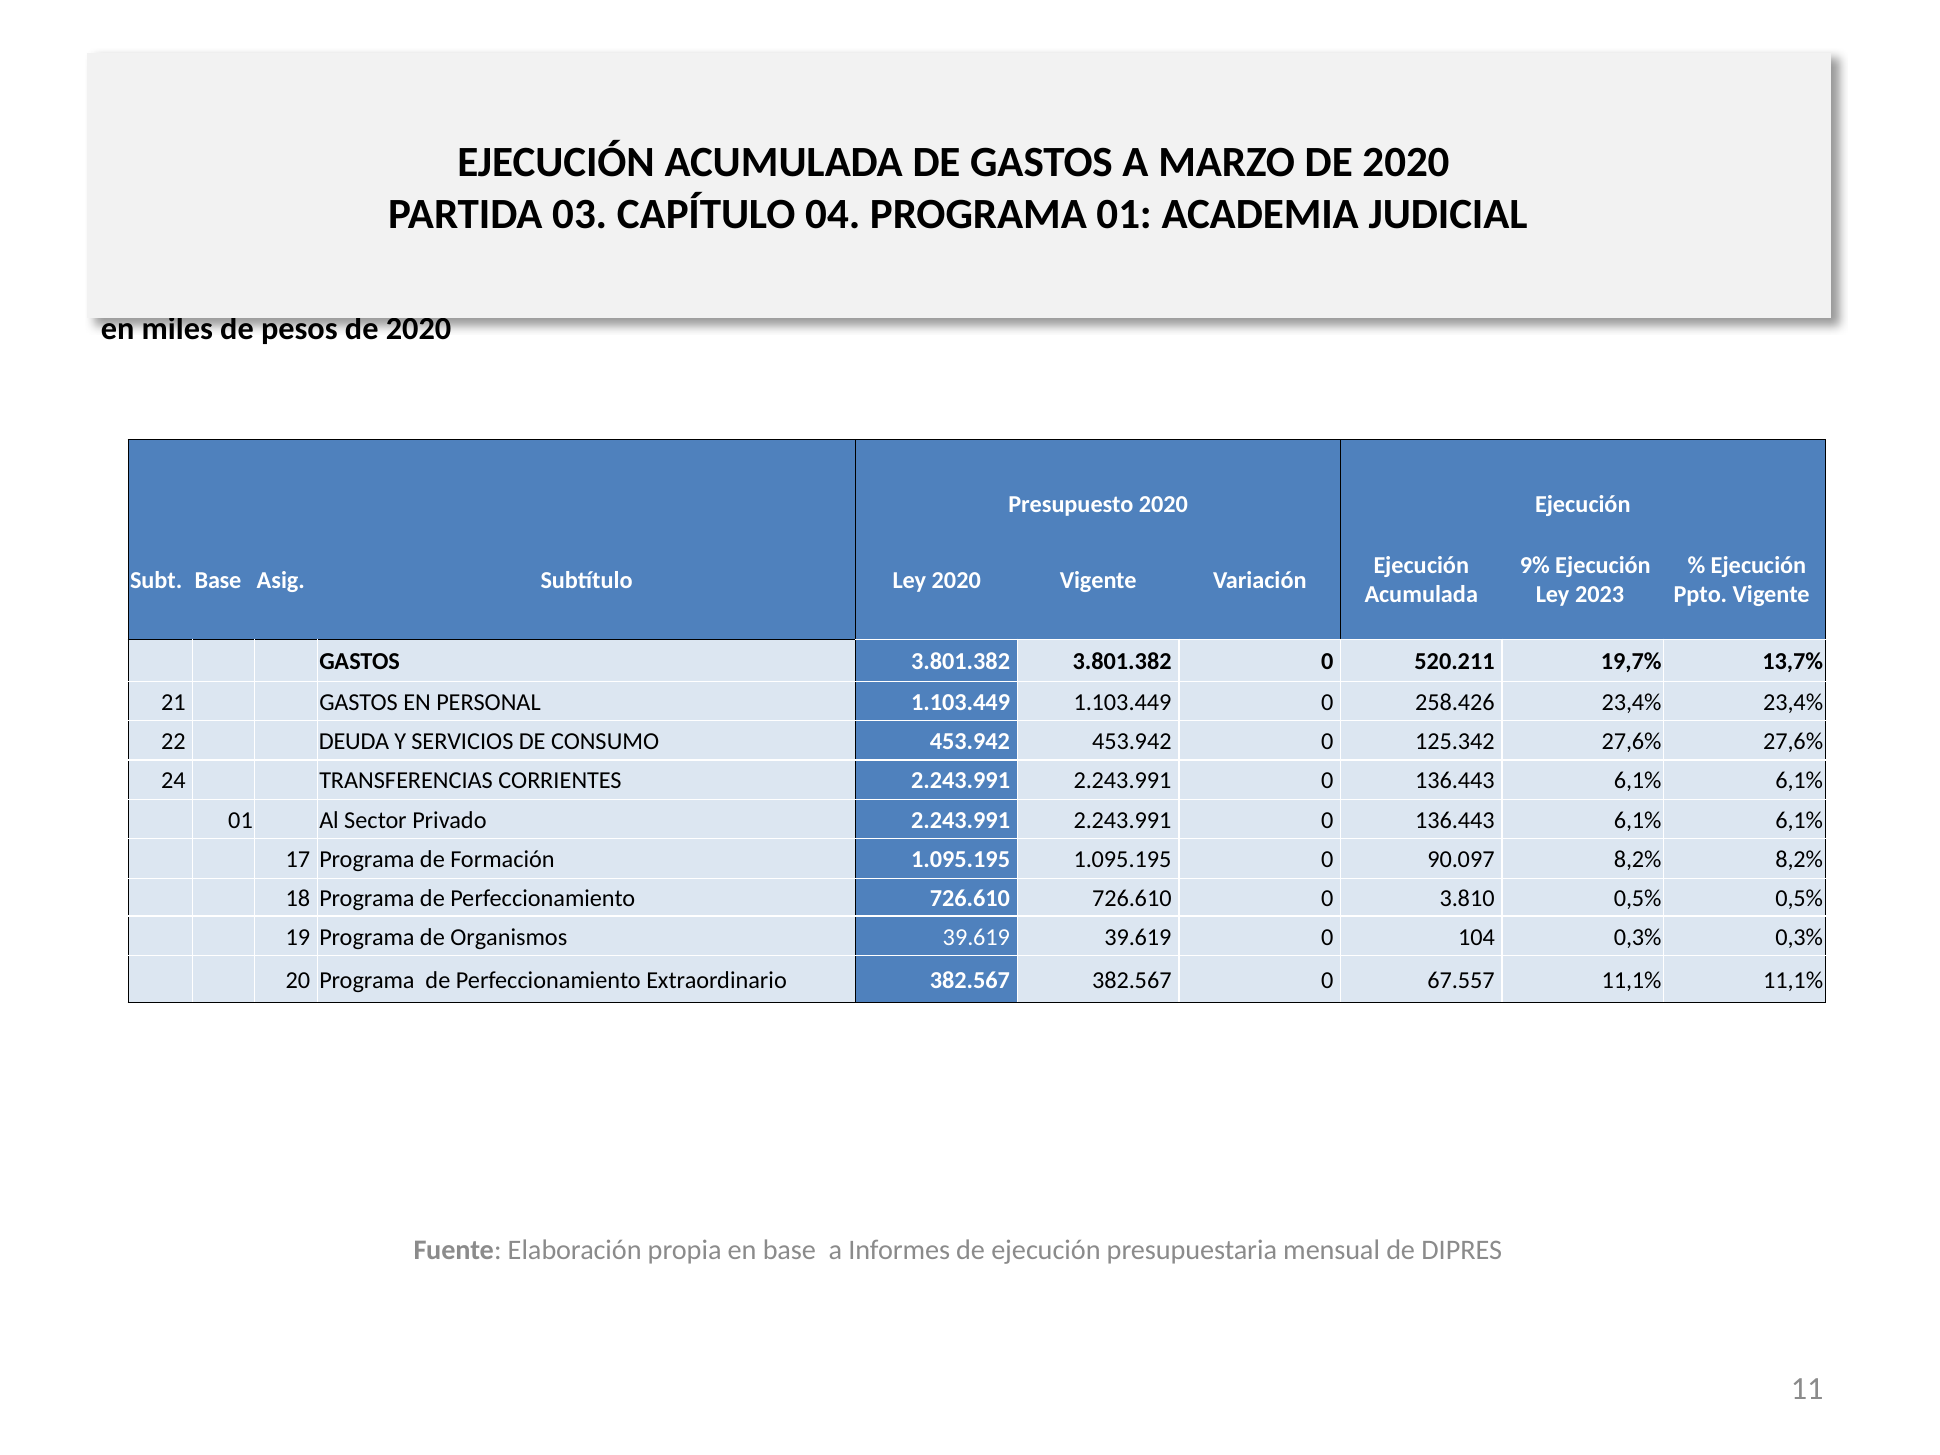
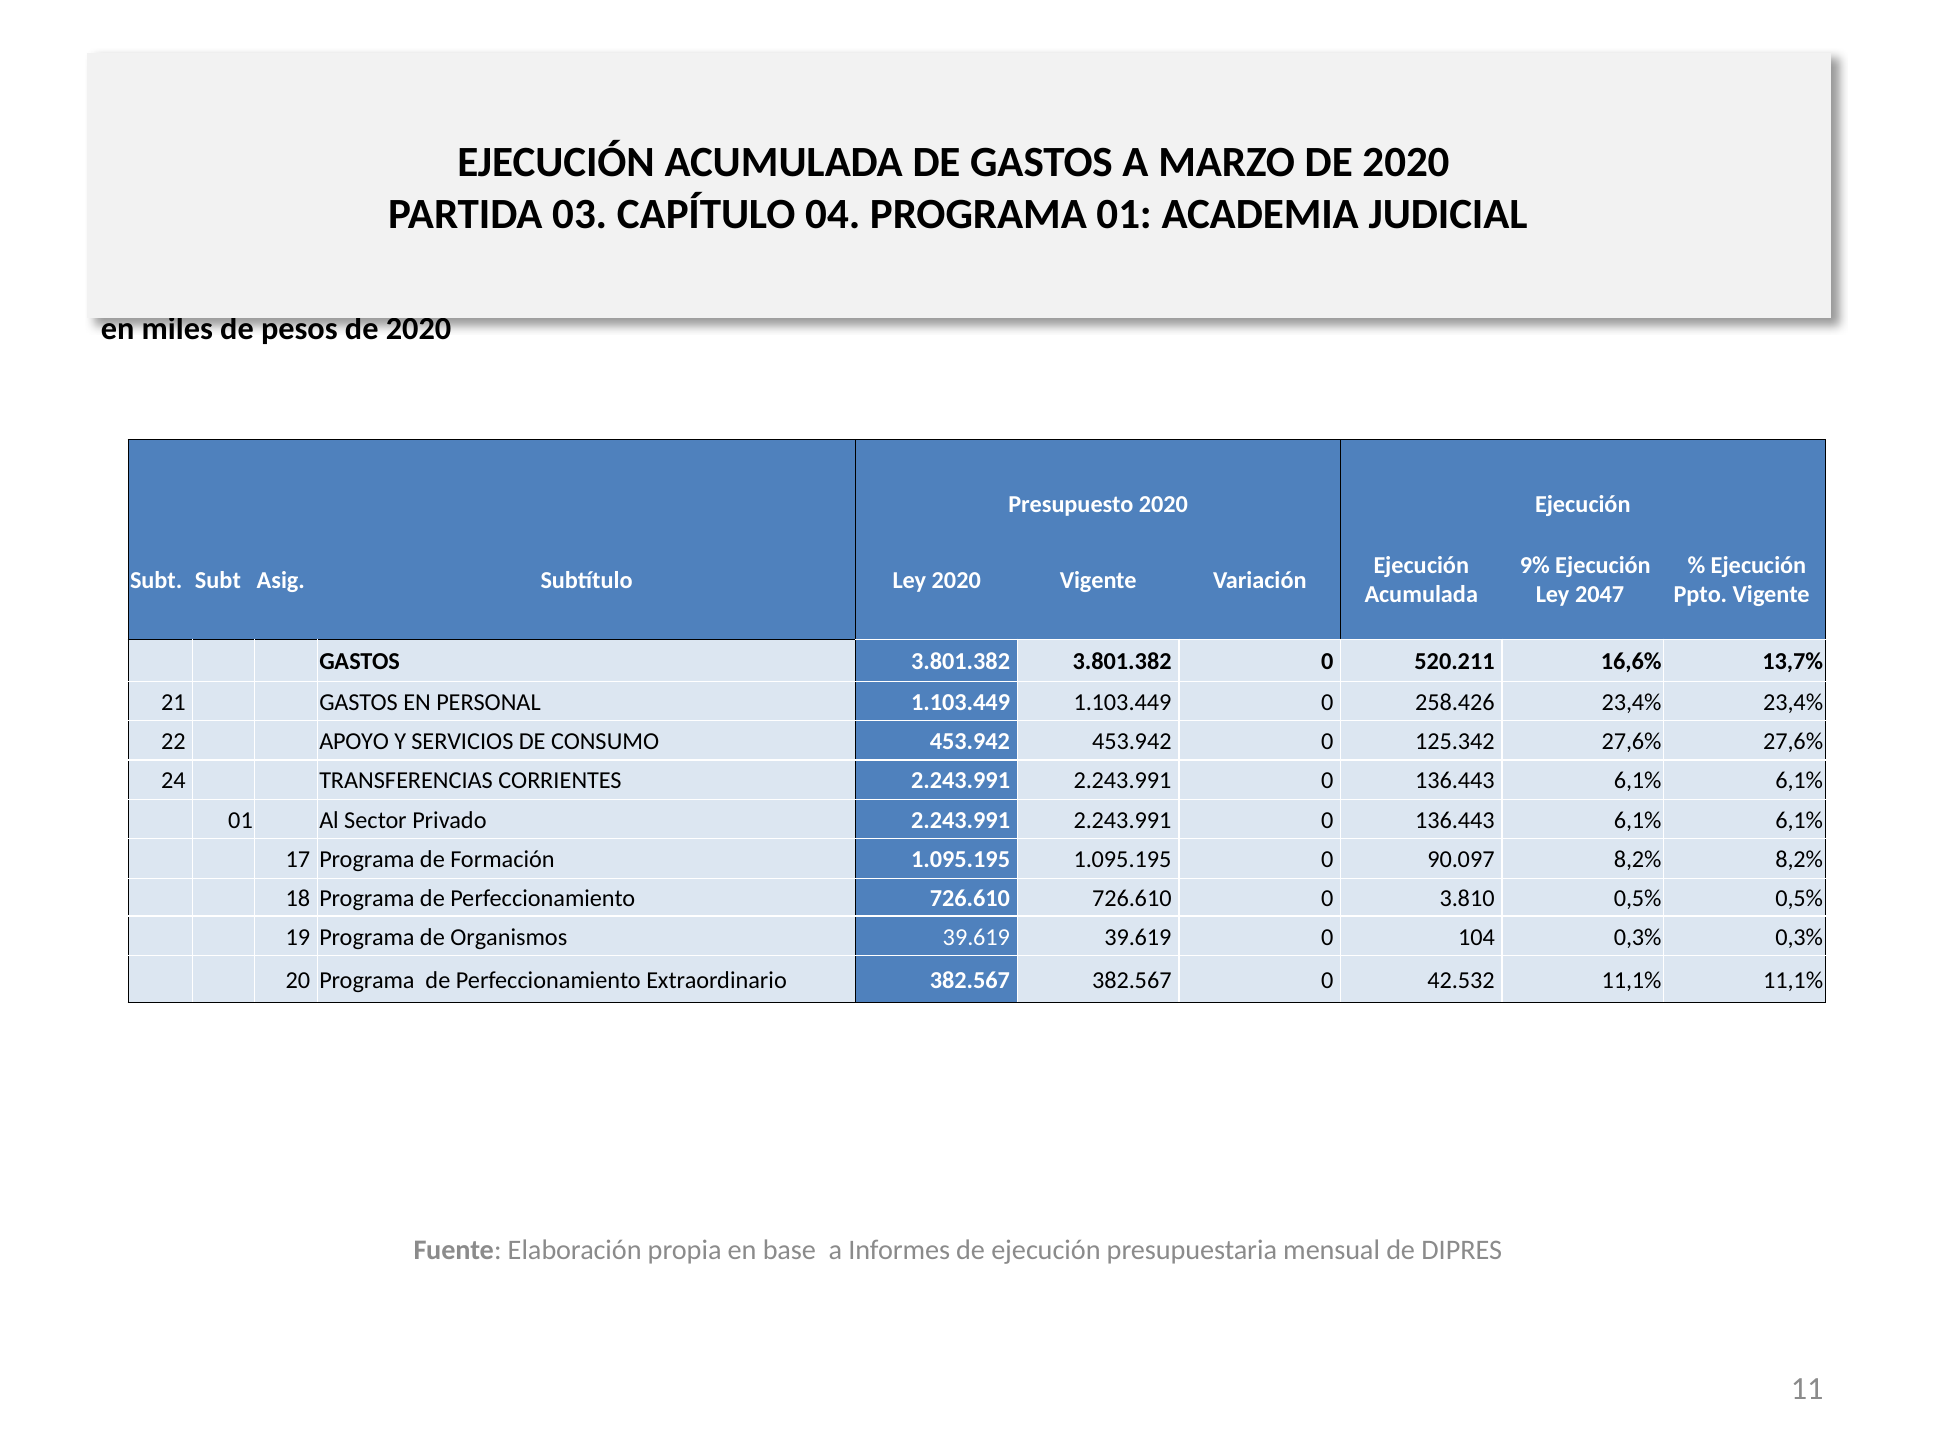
Subt Base: Base -> Subt
2023: 2023 -> 2047
19,7%: 19,7% -> 16,6%
DEUDA: DEUDA -> APOYO
67.557: 67.557 -> 42.532
